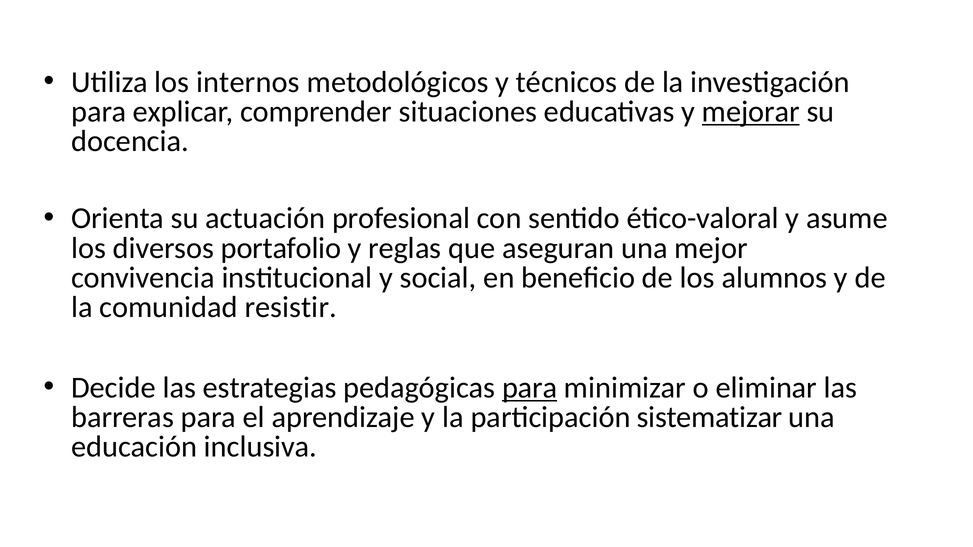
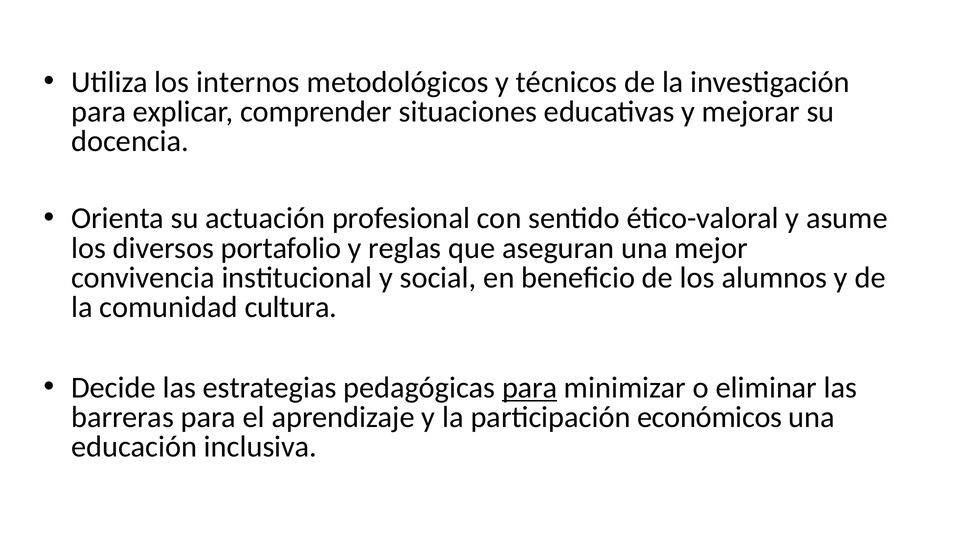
mejorar underline: present -> none
resistir: resistir -> cultura
sistematizar: sistematizar -> económicos
